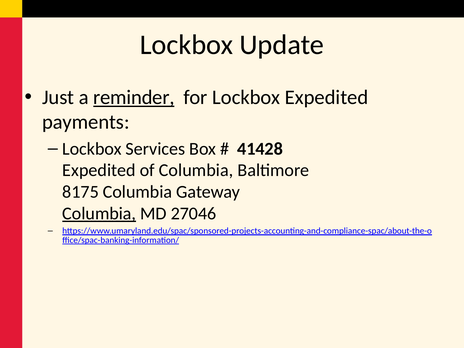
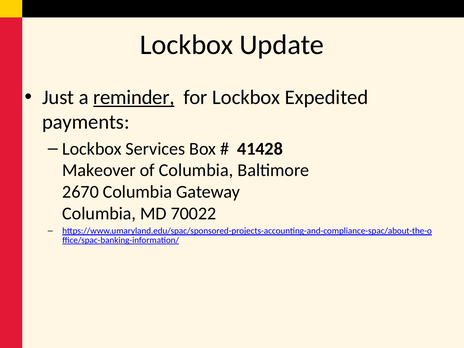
Expedited at (99, 170): Expedited -> Makeover
8175: 8175 -> 2670
Columbia at (99, 214) underline: present -> none
27046: 27046 -> 70022
